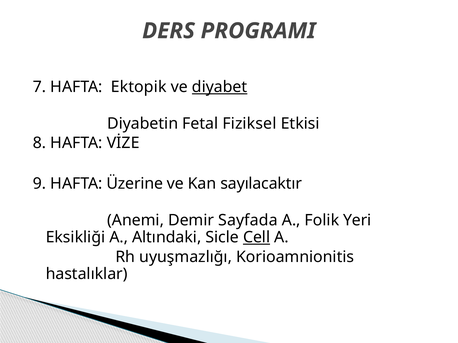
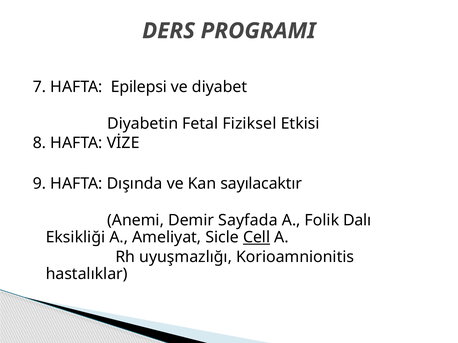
Ektopik: Ektopik -> Epilepsi
diyabet underline: present -> none
Üzerine: Üzerine -> Dışında
Yeri: Yeri -> Dalı
Altındaki: Altındaki -> Ameliyat
